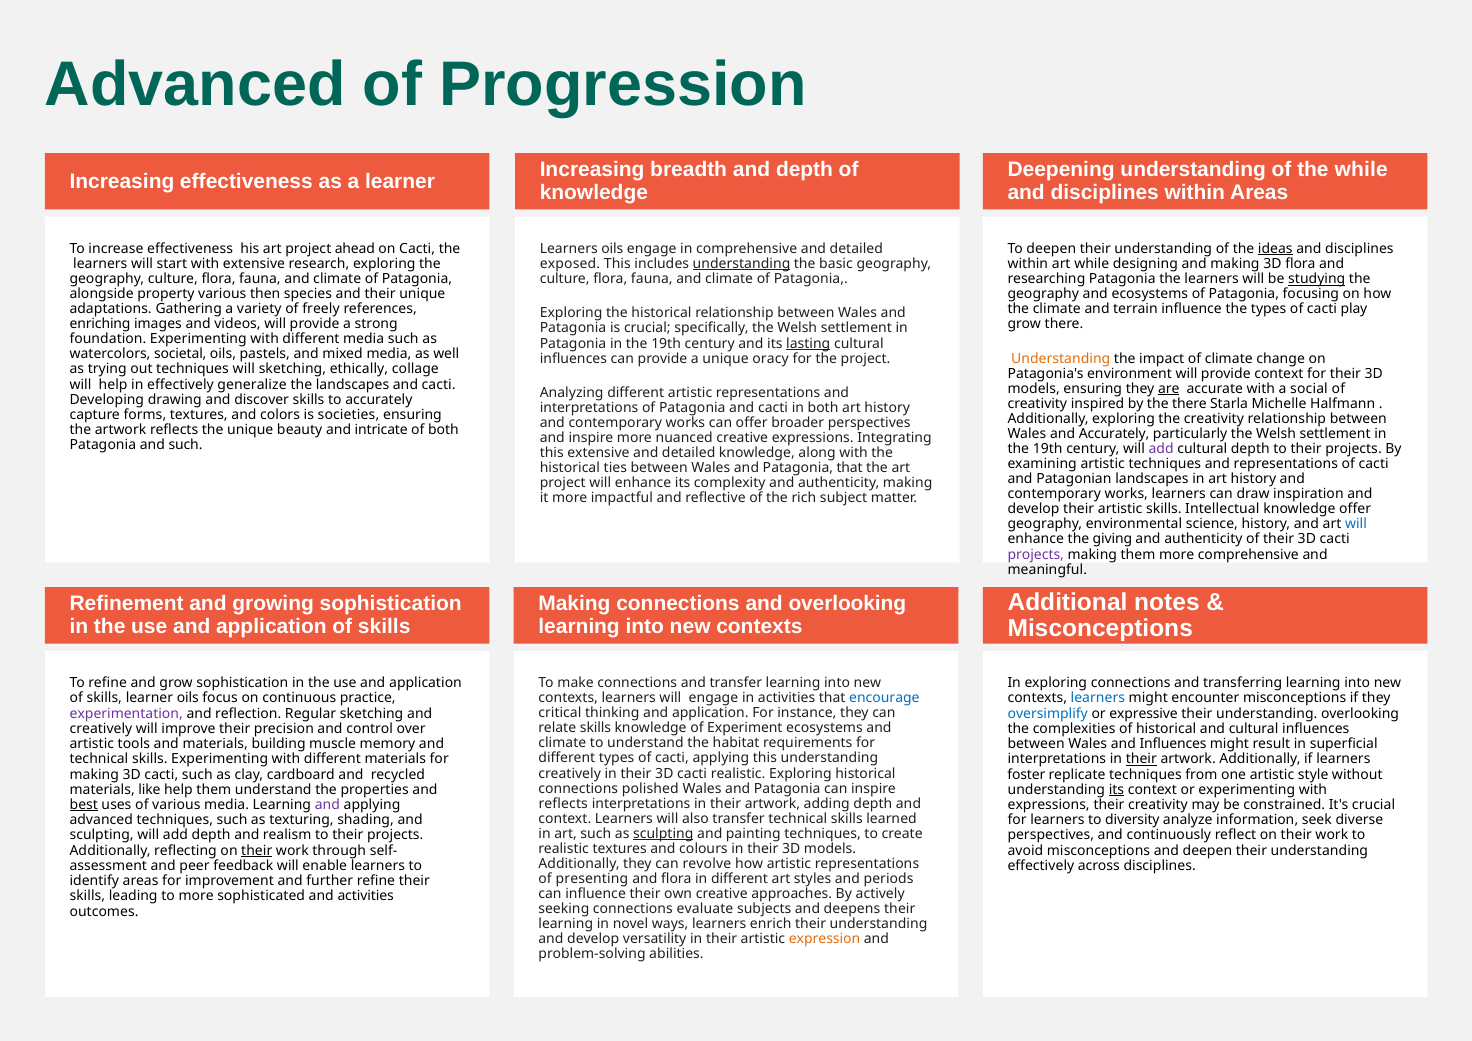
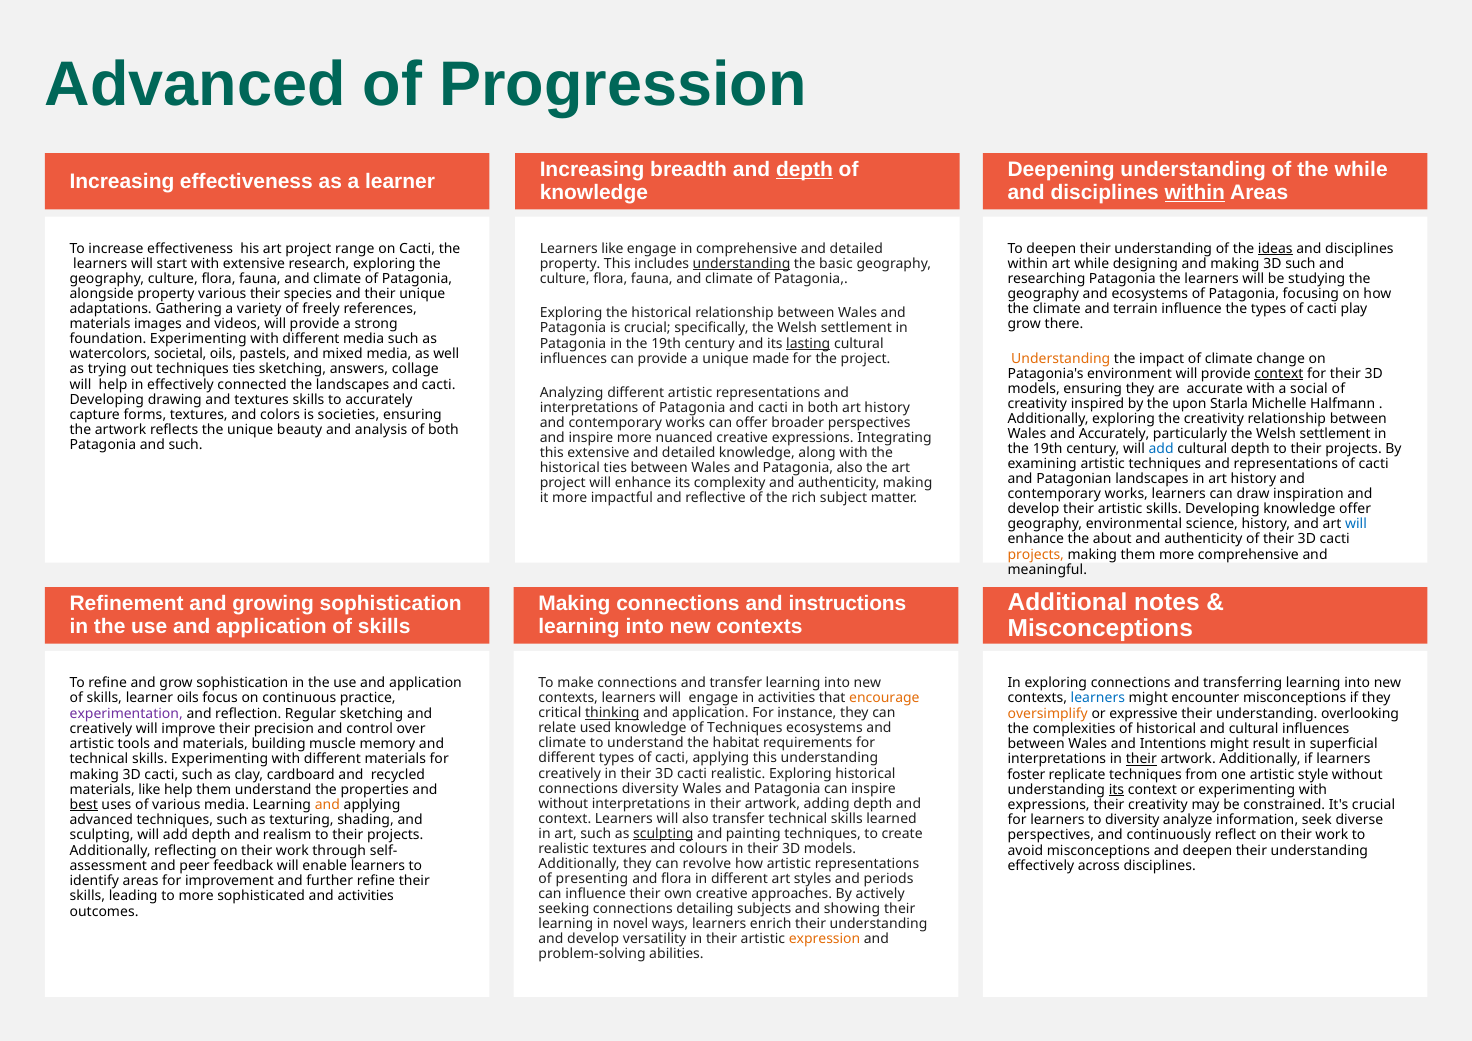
depth at (805, 170) underline: none -> present
within at (1195, 192) underline: none -> present
ahead: ahead -> range
Learners oils: oils -> like
exposed at (570, 264): exposed -> property
3D flora: flora -> such
studying underline: present -> none
various then: then -> their
enriching at (100, 324): enriching -> materials
oracy: oracy -> made
techniques will: will -> ties
ethically: ethically -> answers
context at (1279, 374) underline: none -> present
generalize: generalize -> connected
are underline: present -> none
and discover: discover -> textures
the there: there -> upon
intricate: intricate -> analysis
add at (1161, 449) colour: purple -> blue
Patagonia that: that -> also
skills Intellectual: Intellectual -> Developing
giving: giving -> about
projects at (1036, 554) colour: purple -> orange
and overlooking: overlooking -> instructions
encourage colour: blue -> orange
thinking underline: none -> present
oversimplify colour: blue -> orange
relate skills: skills -> used
of Experiment: Experiment -> Techniques
and Influences: Influences -> Intentions
connections polished: polished -> diversity
reflects at (563, 803): reflects -> without
and at (327, 805) colour: purple -> orange
their at (257, 850) underline: present -> none
evaluate: evaluate -> detailing
deepens: deepens -> showing
